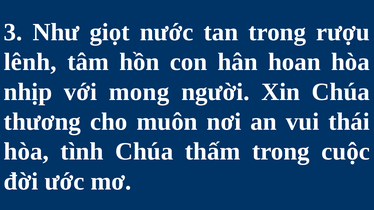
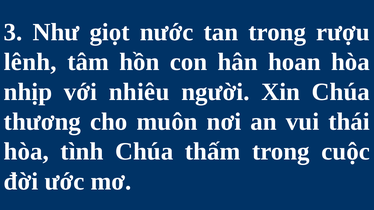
mong: mong -> nhiêu
